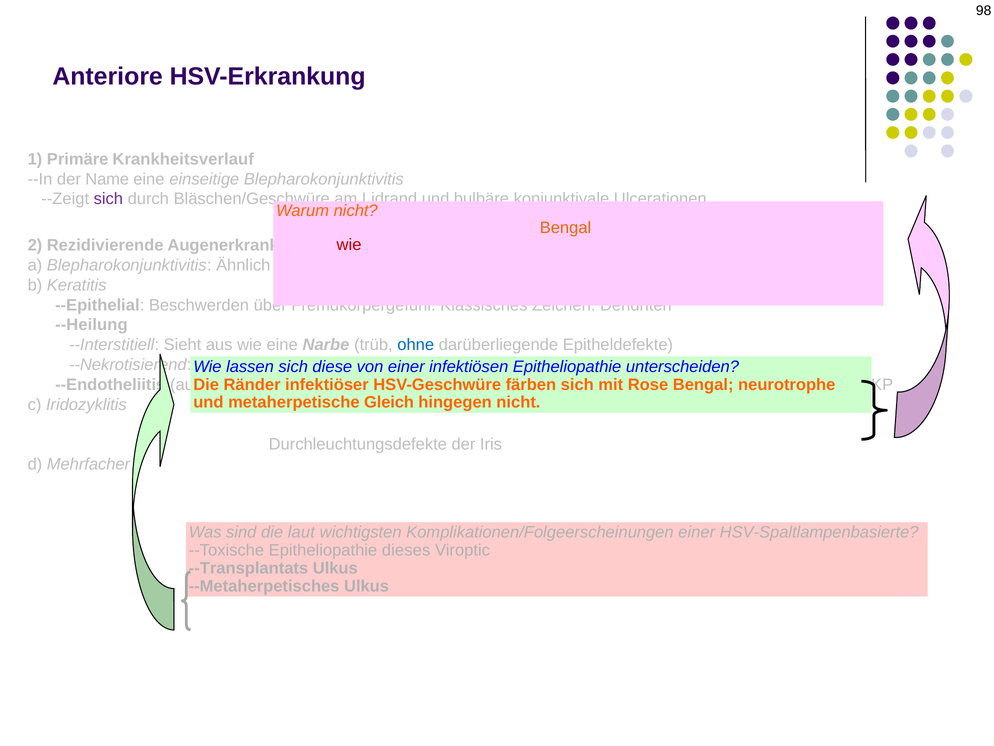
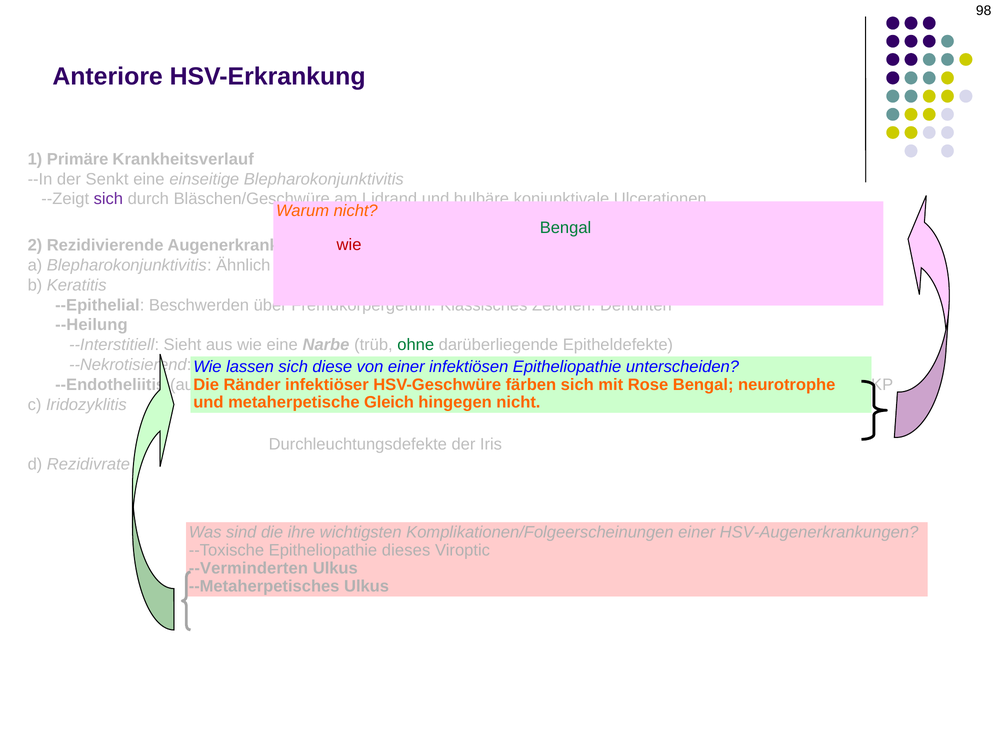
Name: Name -> Senkt
Bengal at (566, 228) colour: orange -> green
ohne colour: blue -> green
Mehrfacher: Mehrfacher -> Rezidivrate
laut: laut -> ihre
HSV-Spaltlampenbasierte: HSV-Spaltlampenbasierte -> HSV-Augenerkrankungen
--Transplantats: --Transplantats -> --Verminderten
